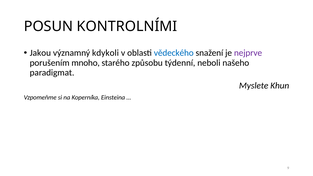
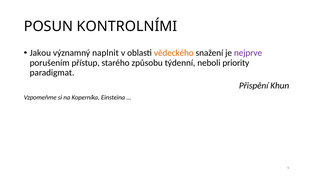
kdykoli: kdykoli -> naplnit
vědeckého colour: blue -> orange
mnoho: mnoho -> přístup
našeho: našeho -> priority
Myslete: Myslete -> Přispění
